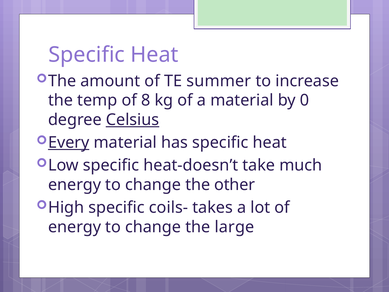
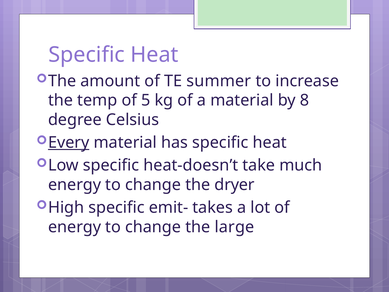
8: 8 -> 5
0: 0 -> 8
Celsius underline: present -> none
other: other -> dryer
coils-: coils- -> emit-
